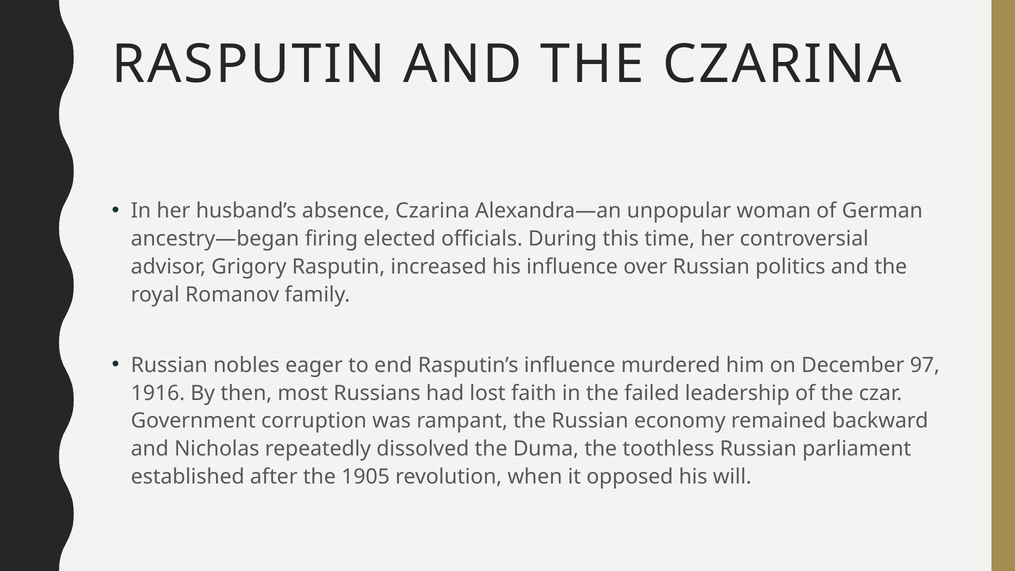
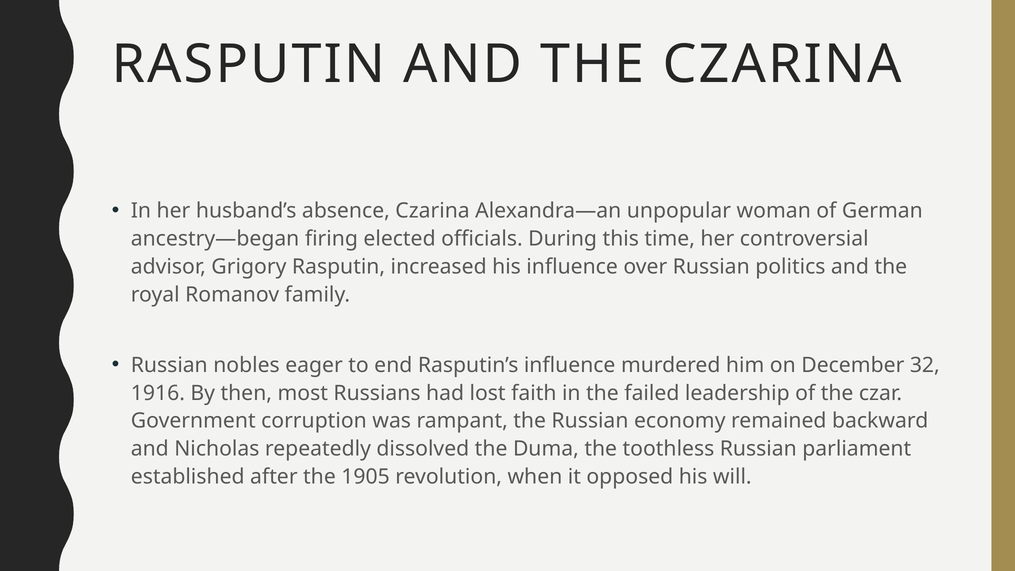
97: 97 -> 32
